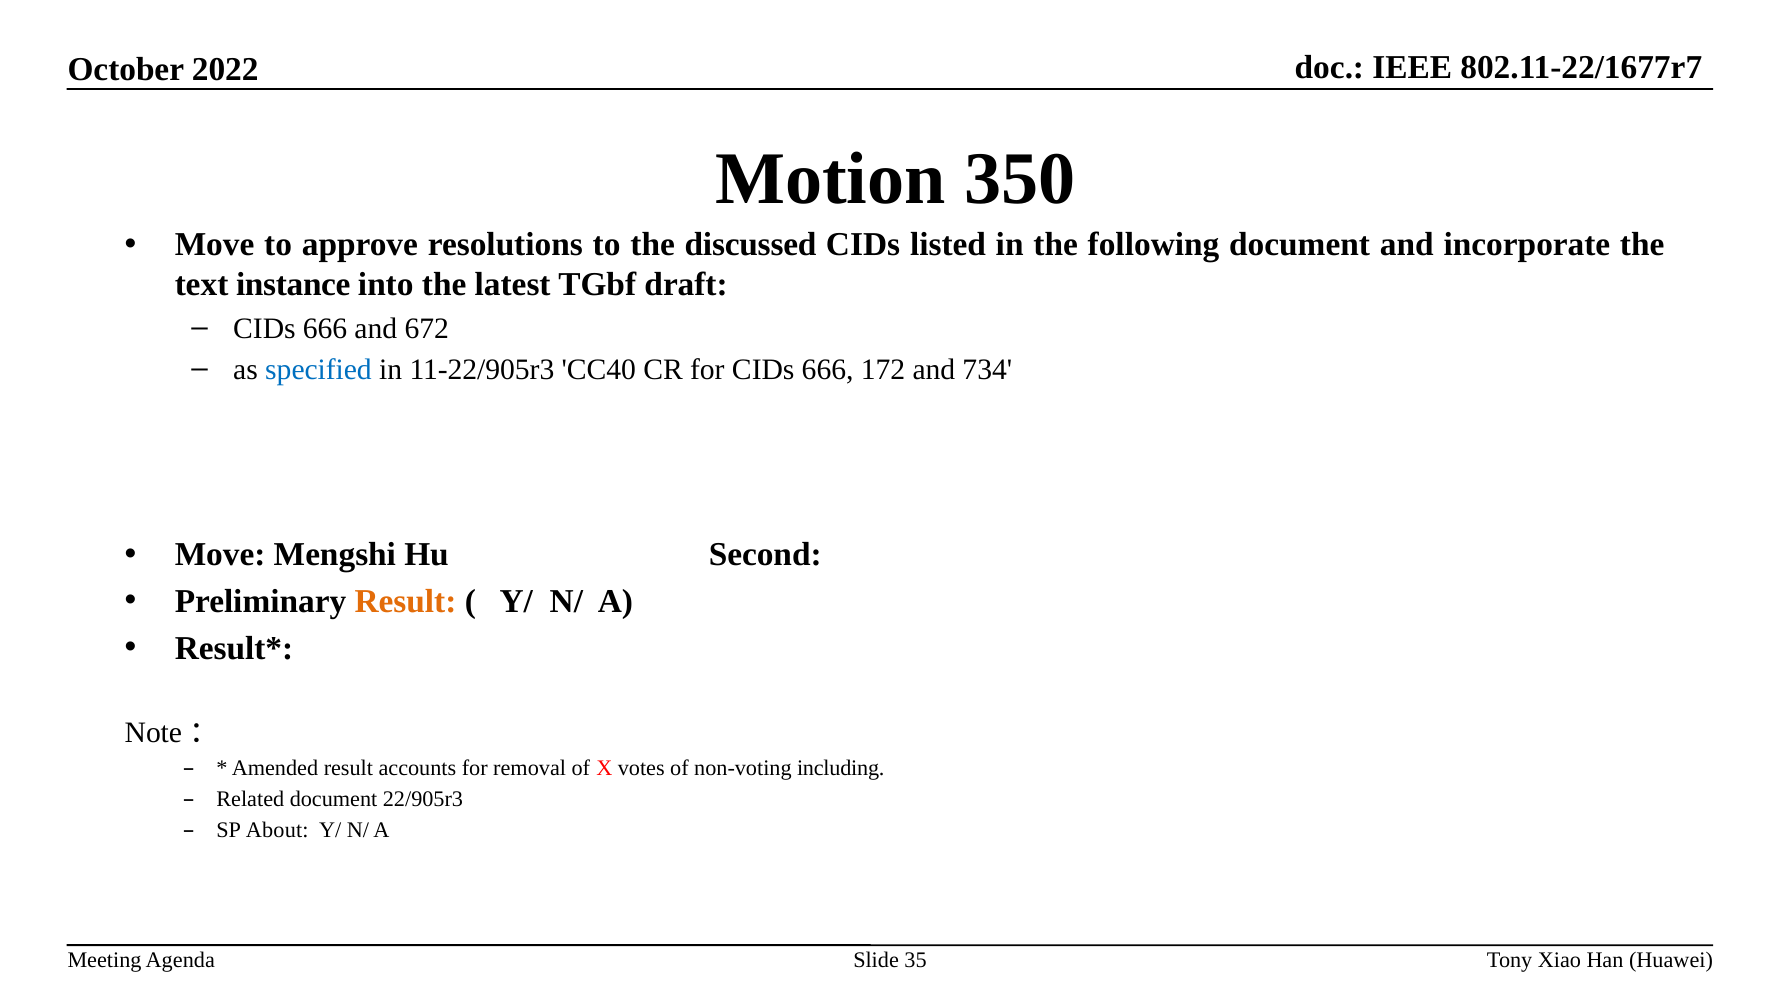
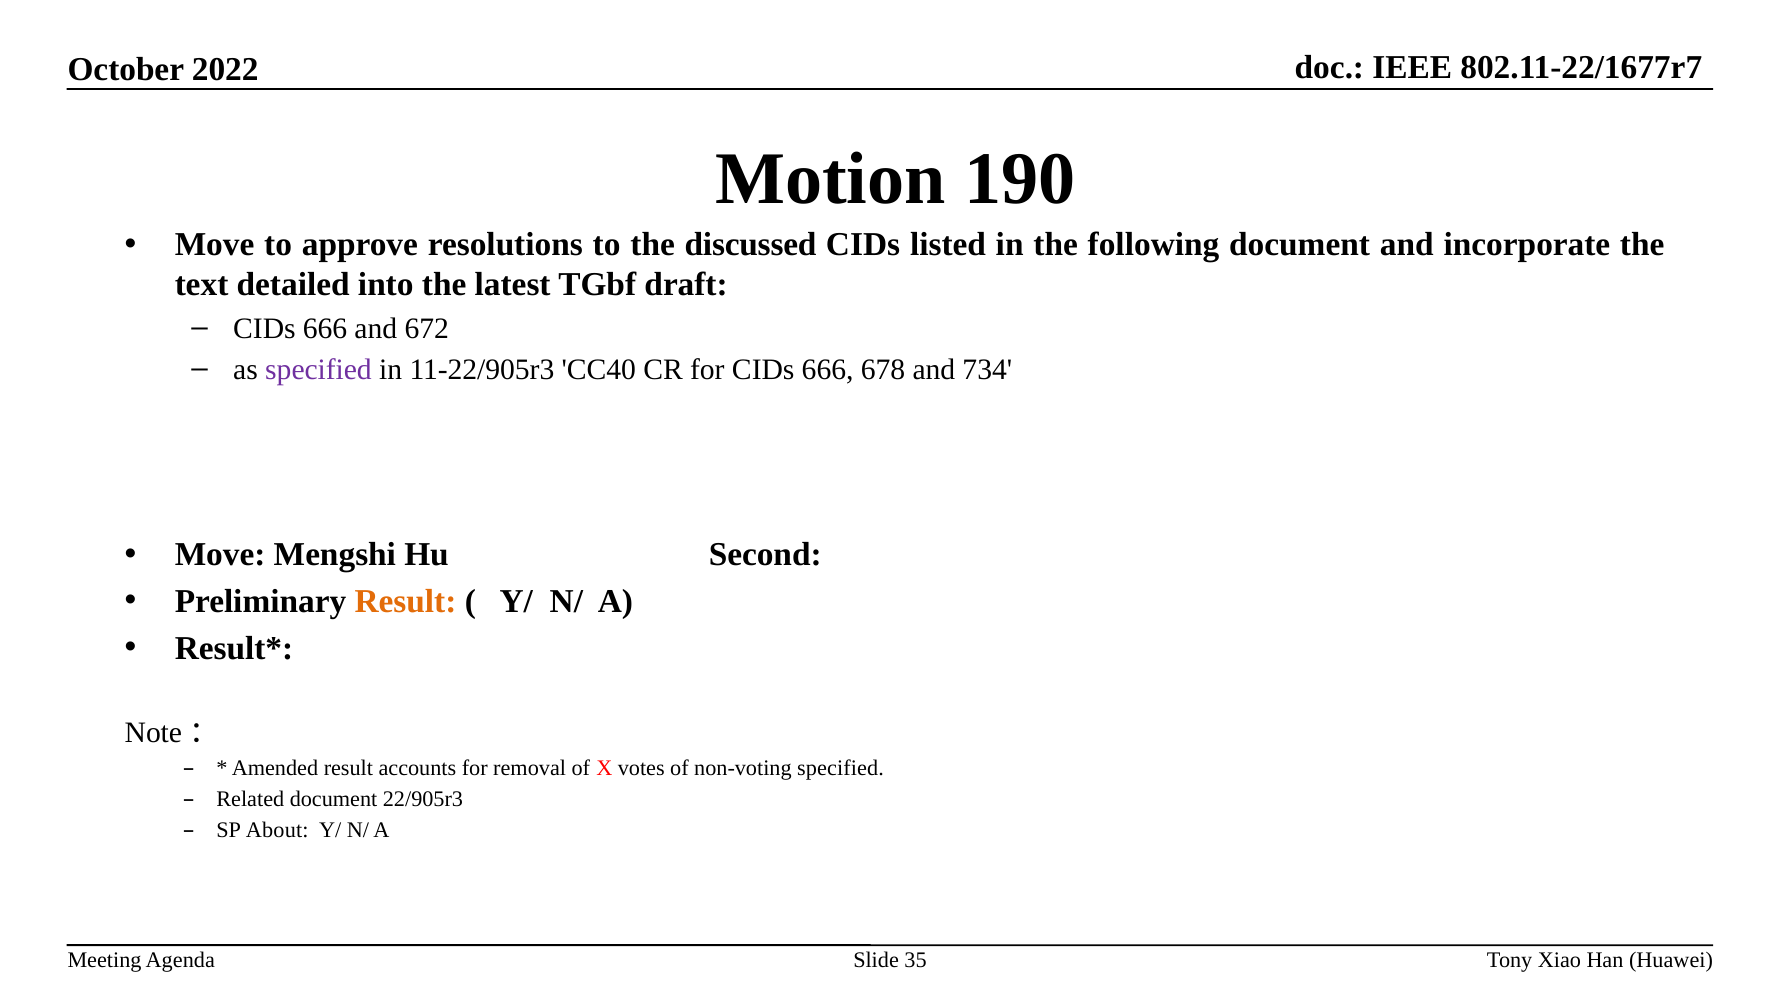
350: 350 -> 190
instance: instance -> detailed
specified at (319, 370) colour: blue -> purple
172: 172 -> 678
non-voting including: including -> specified
